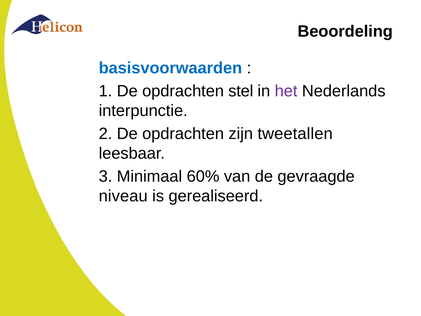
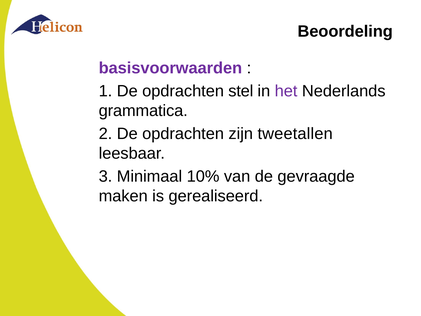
basisvoorwaarden colour: blue -> purple
interpunctie: interpunctie -> grammatica
60%: 60% -> 10%
niveau: niveau -> maken
